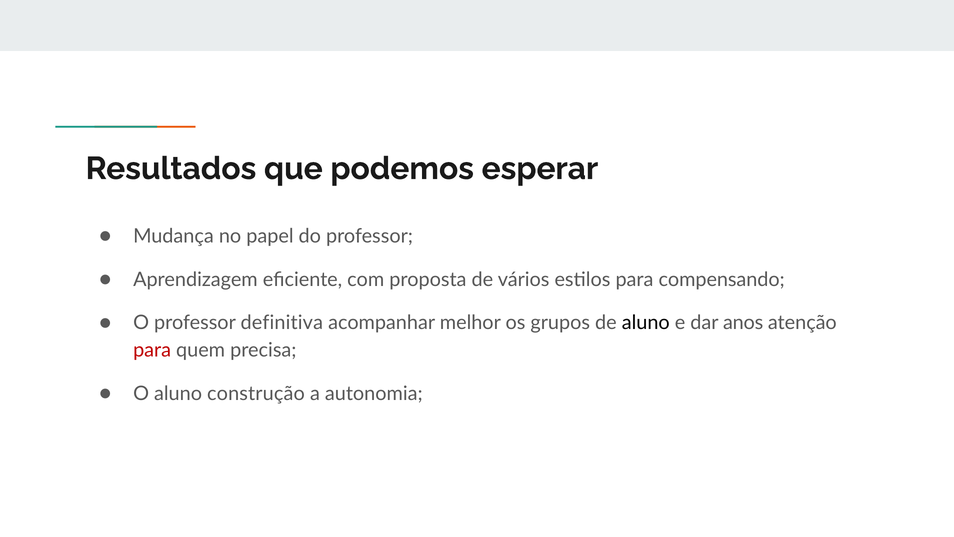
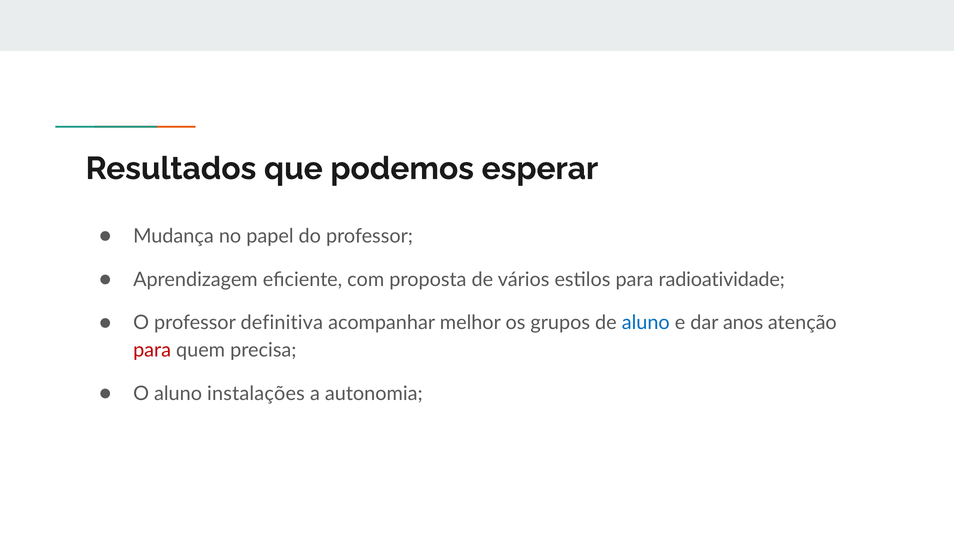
compensando: compensando -> radioatividade
aluno at (646, 323) colour: black -> blue
construção: construção -> instalações
